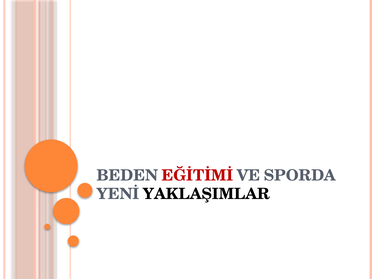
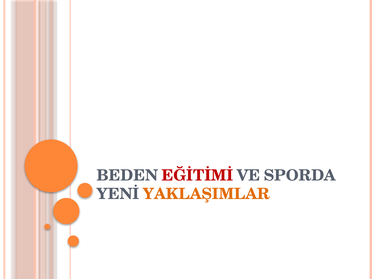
YAKLAŞIMLAR colour: black -> orange
